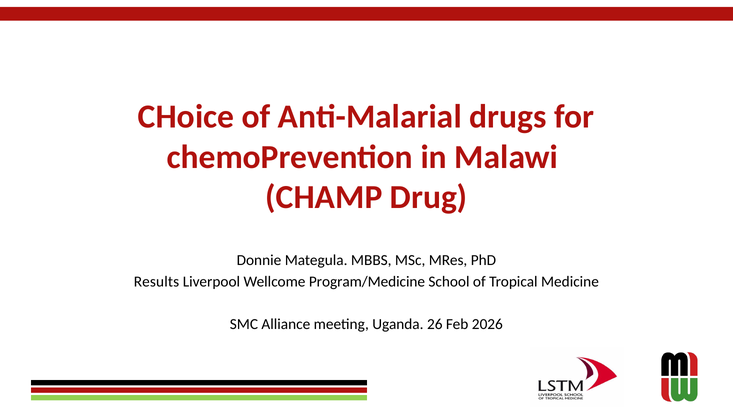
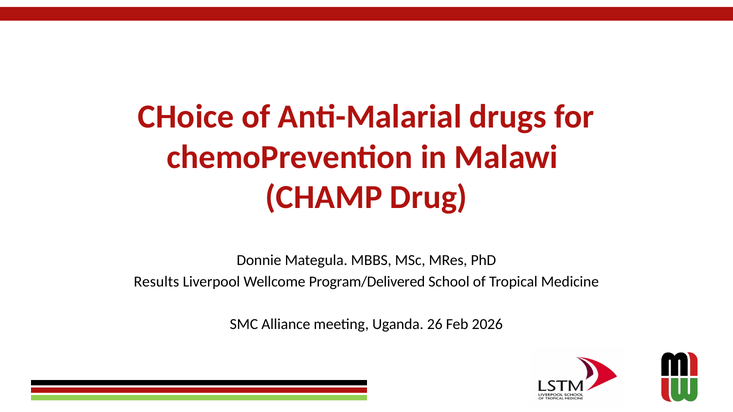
Program/Medicine: Program/Medicine -> Program/Delivered
